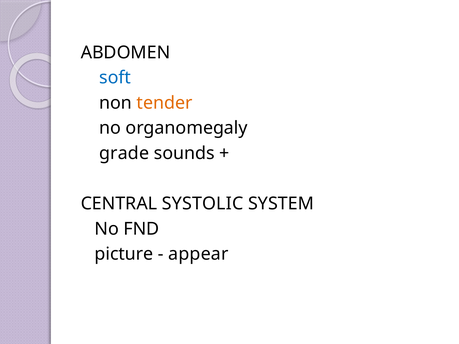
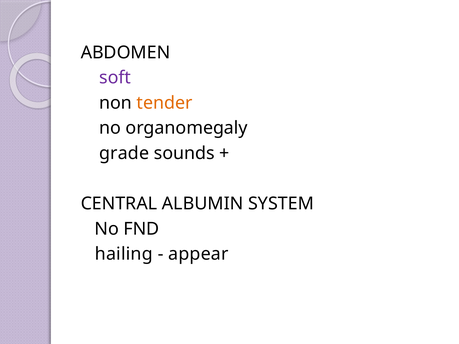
soft colour: blue -> purple
SYSTOLIC: SYSTOLIC -> ALBUMIN
picture: picture -> hailing
